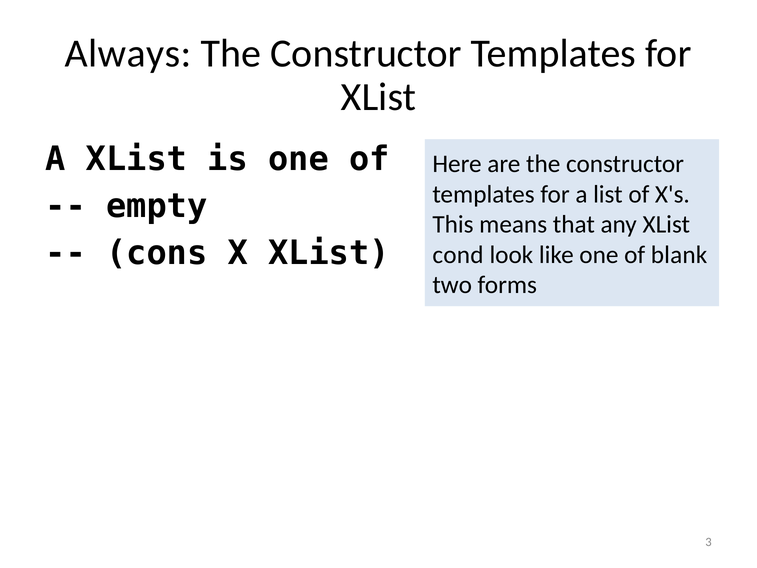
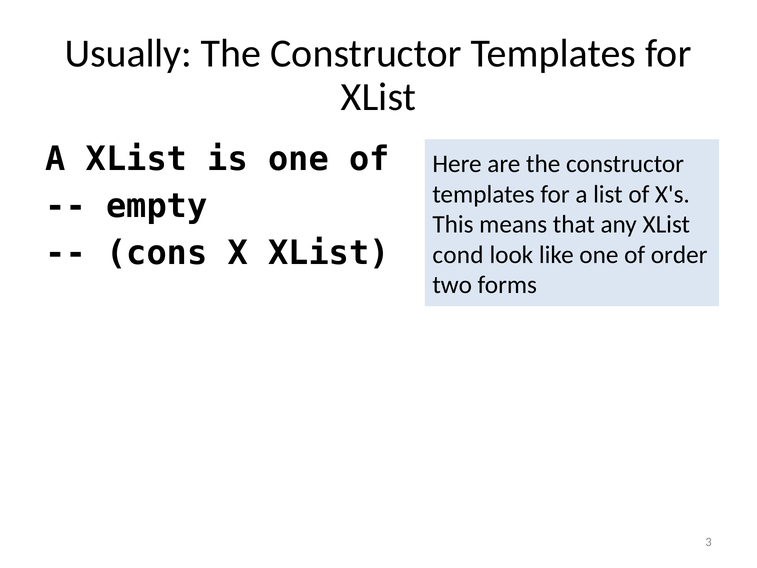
Always: Always -> Usually
blank: blank -> order
